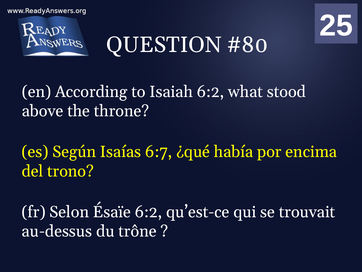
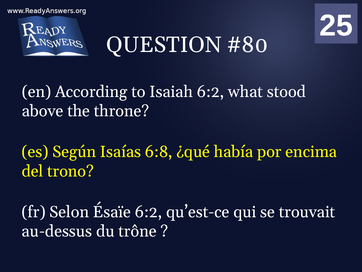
6:7: 6:7 -> 6:8
